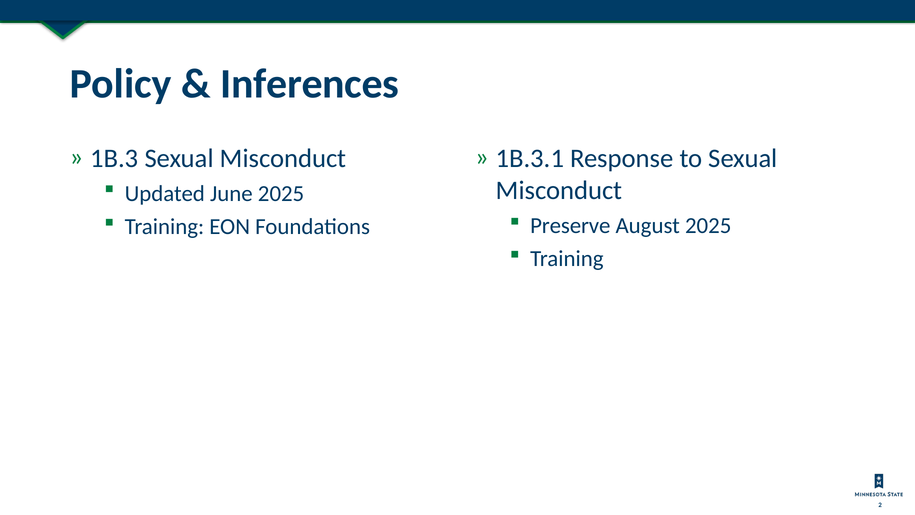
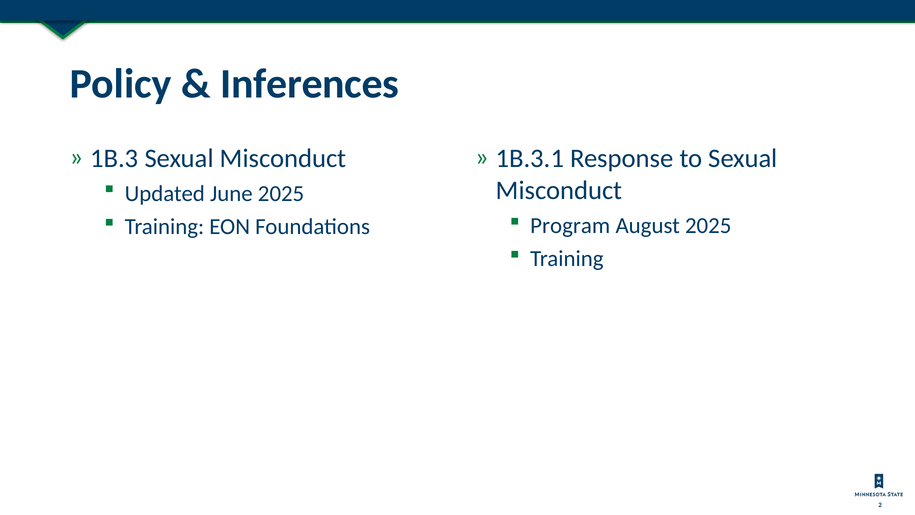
Preserve: Preserve -> Program
